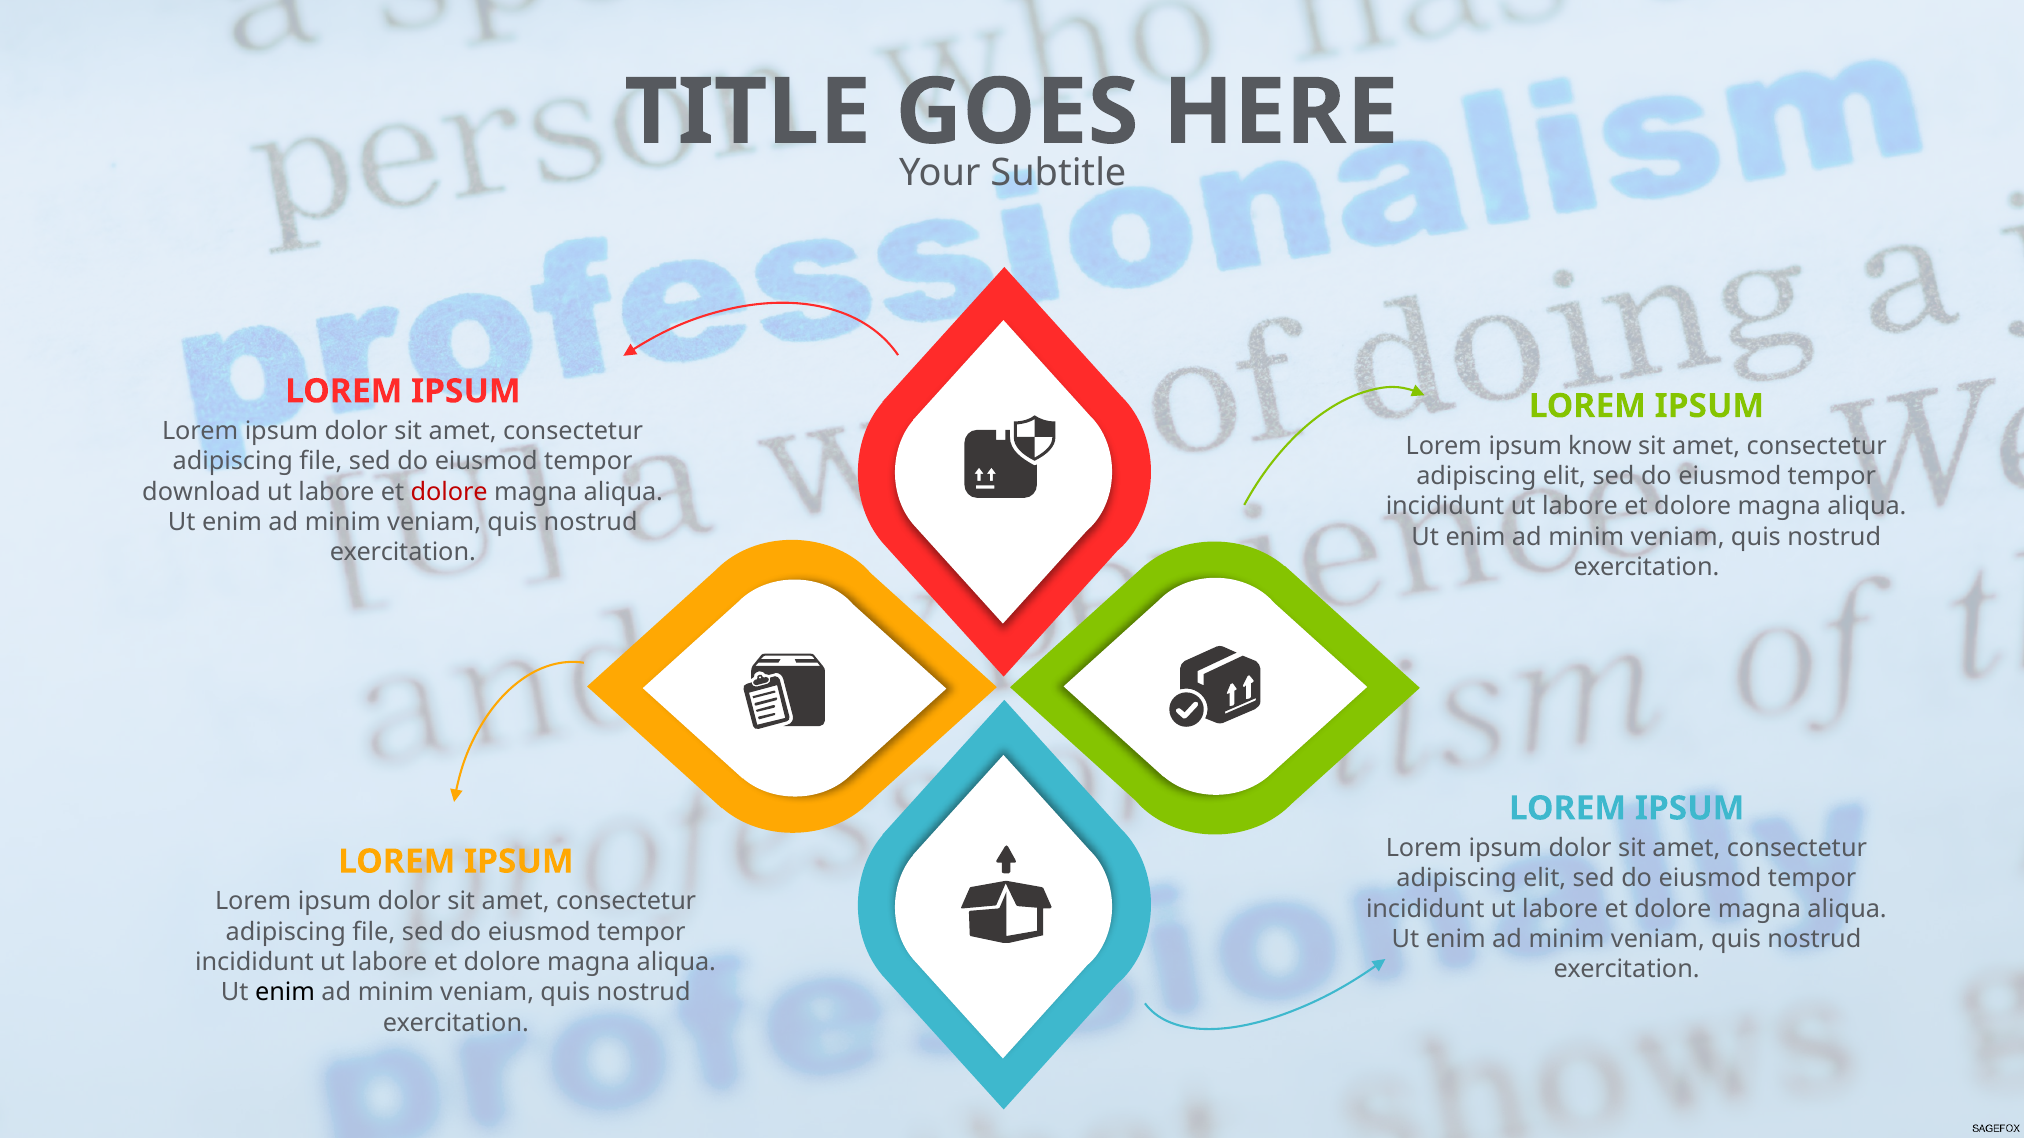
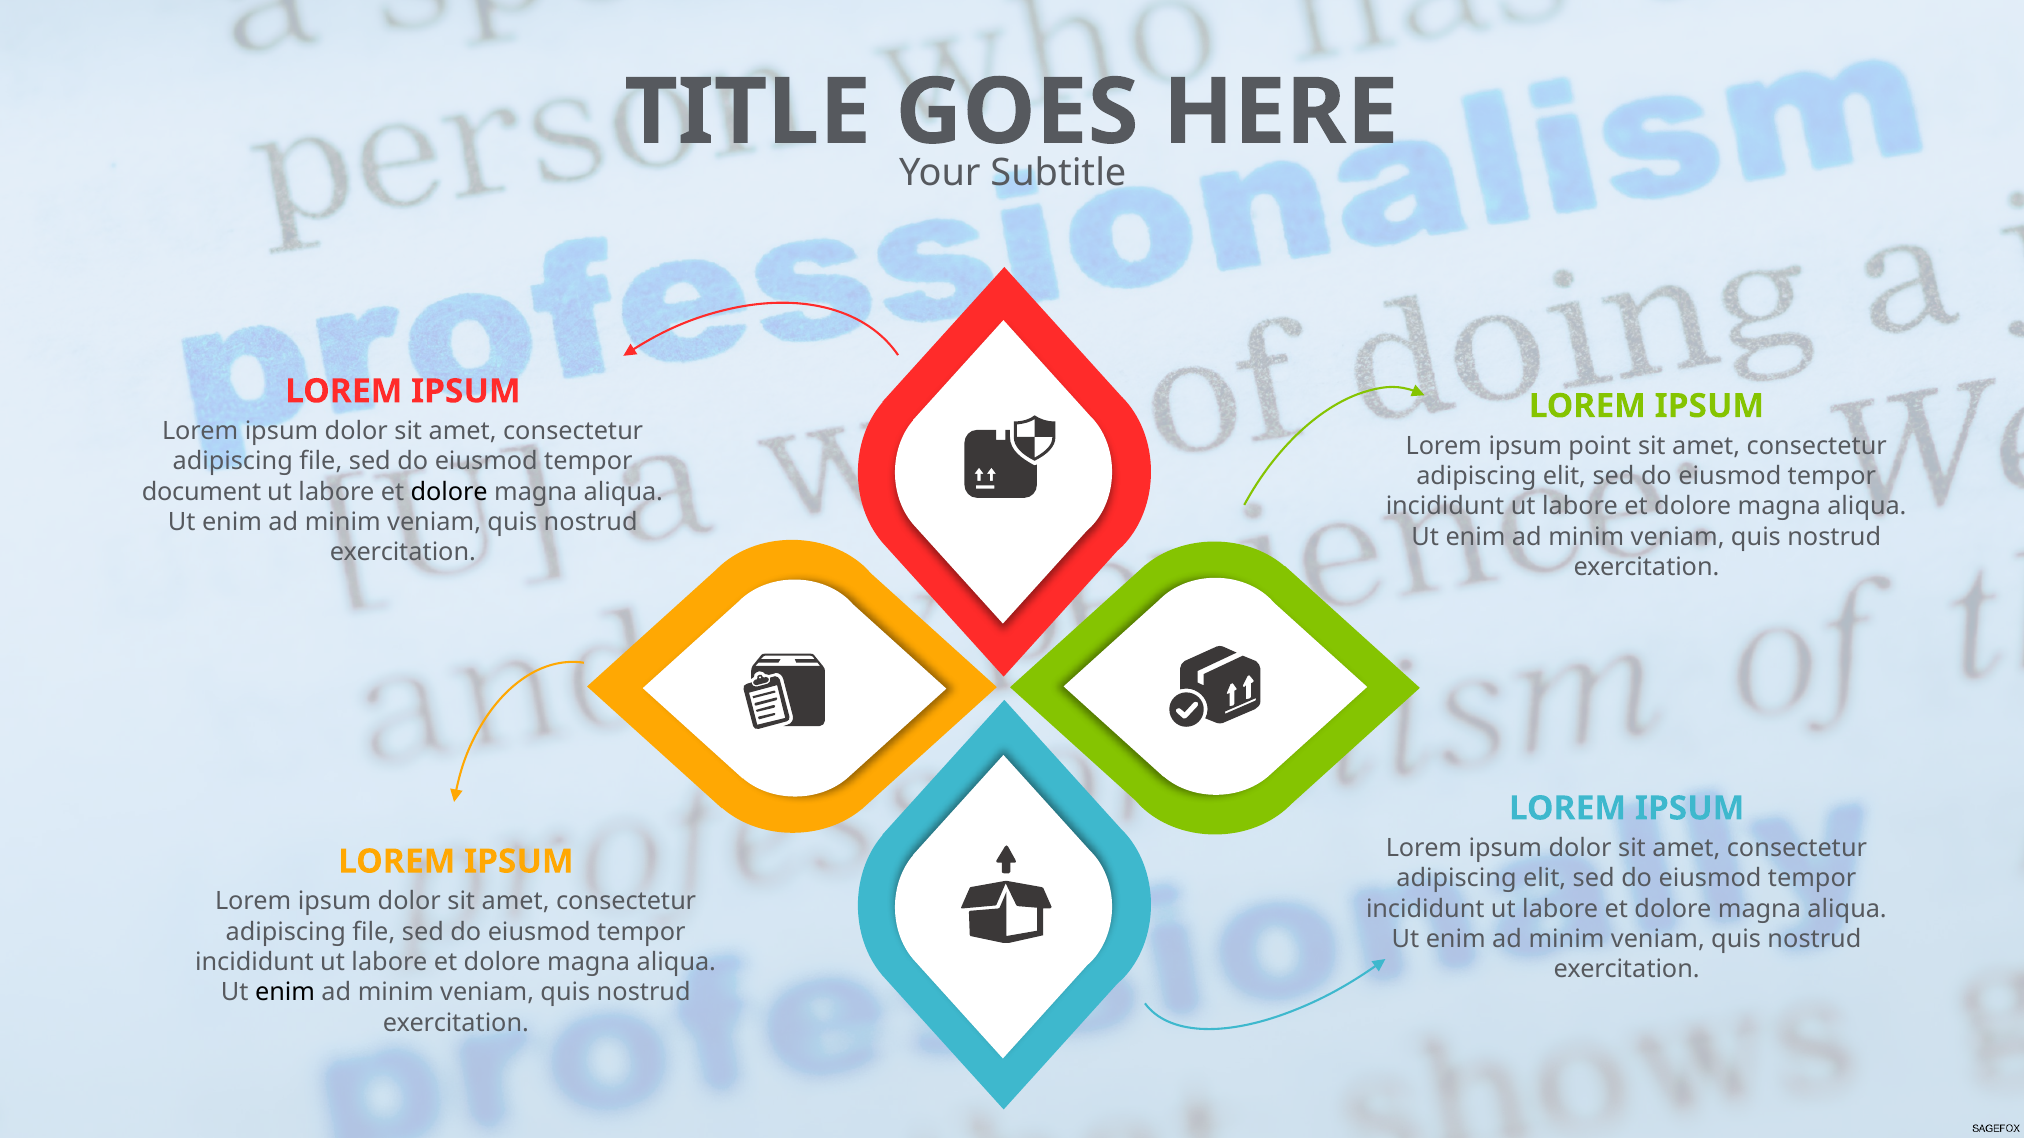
know: know -> point
download: download -> document
dolore at (449, 492) colour: red -> black
